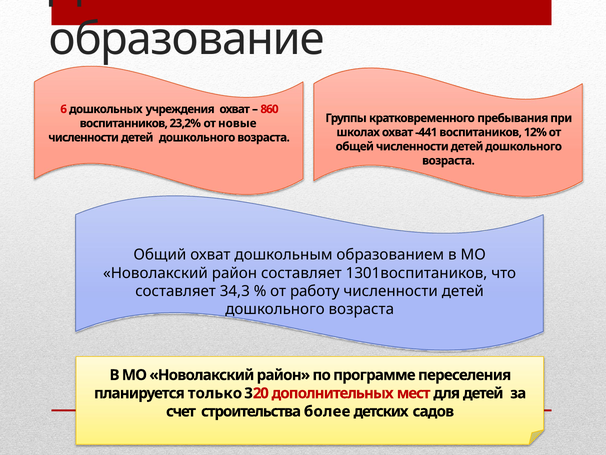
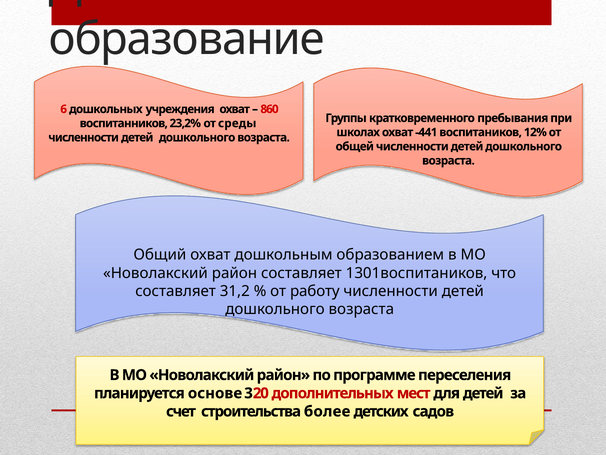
новые: новые -> среды
34,3: 34,3 -> 31,2
только: только -> основе
